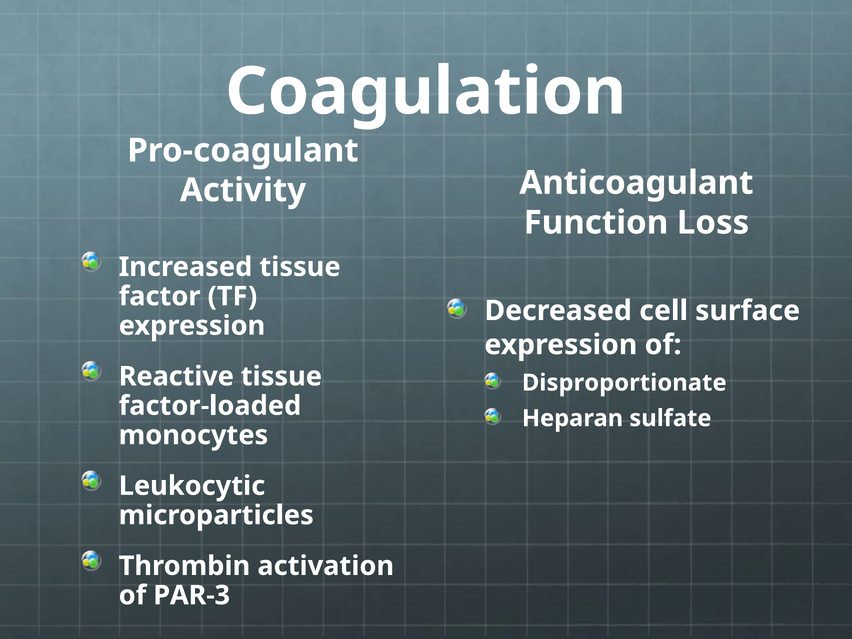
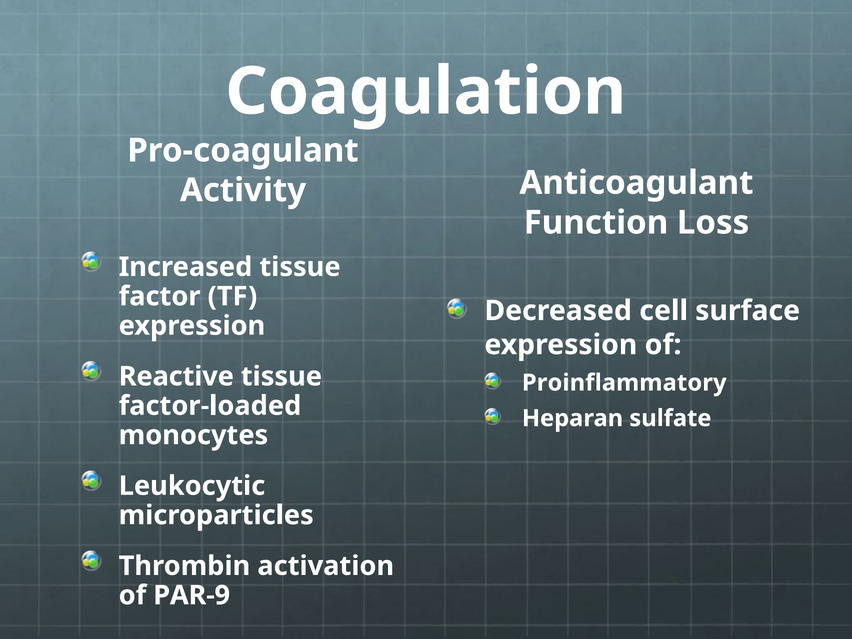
Disproportionate: Disproportionate -> Proinflammatory
PAR-3: PAR-3 -> PAR-9
